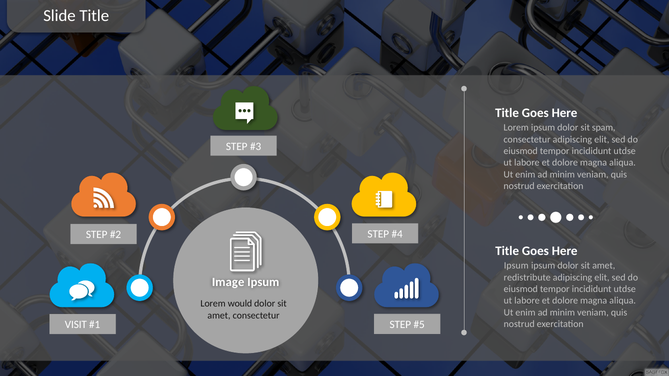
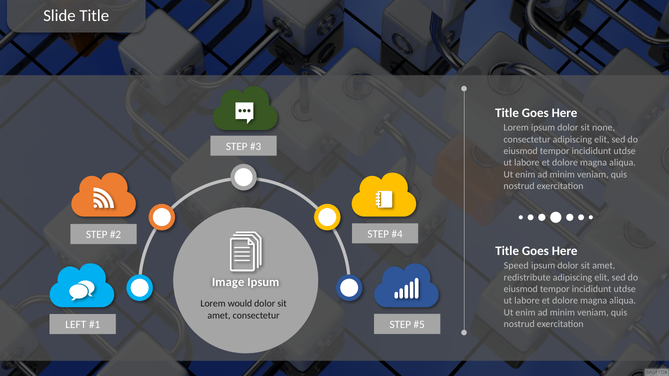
spam: spam -> none
Ipsum at (516, 266): Ipsum -> Speed
VISIT: VISIT -> LEFT
